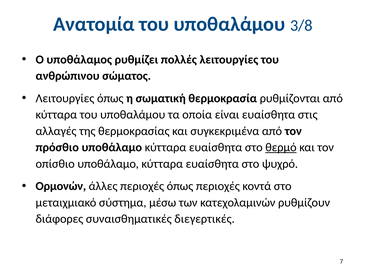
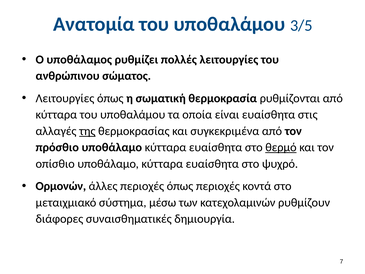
3/8: 3/8 -> 3/5
της underline: none -> present
διεγερτικές: διεγερτικές -> δημιουργία
